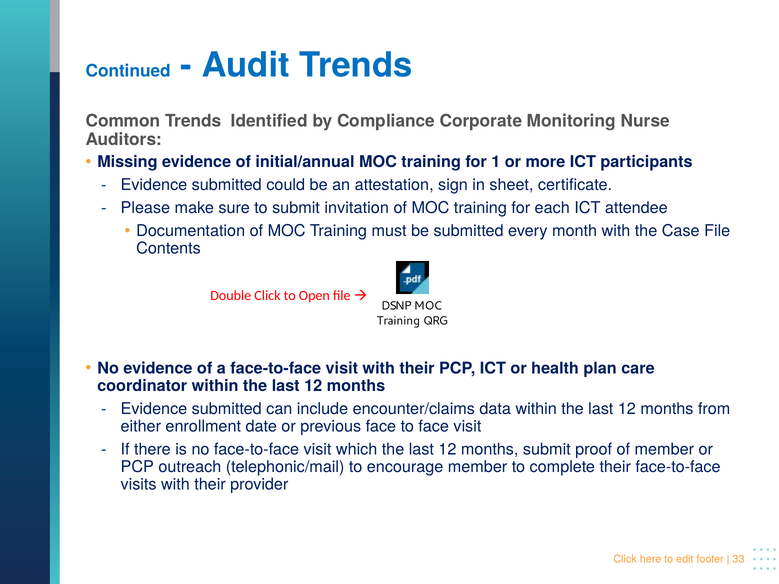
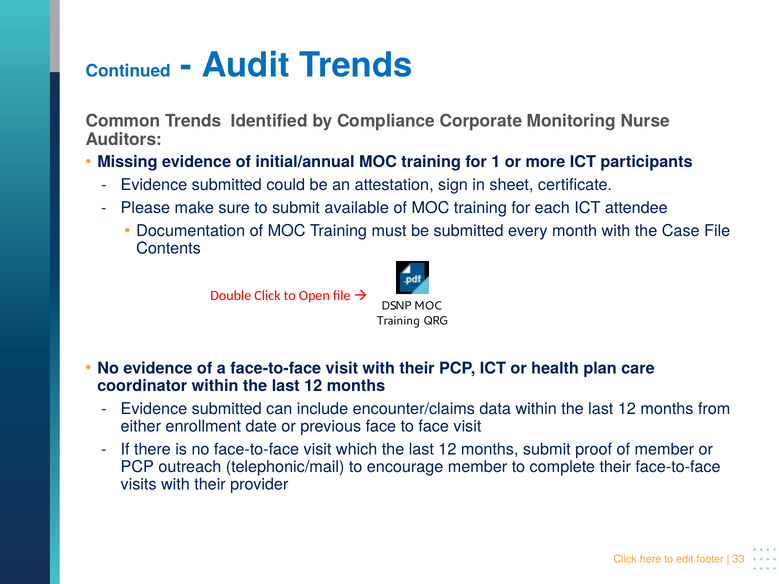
invitation: invitation -> available
